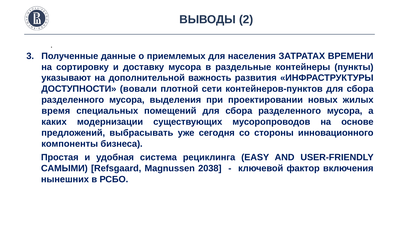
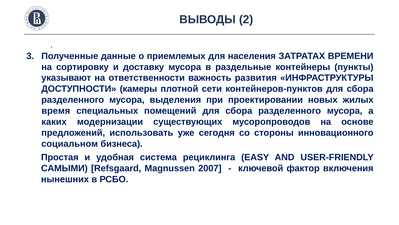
дополнительной: дополнительной -> ответственности
вовали: вовали -> камеры
выбрасывать: выбрасывать -> использовать
компоненты: компоненты -> социальном
2038: 2038 -> 2007
